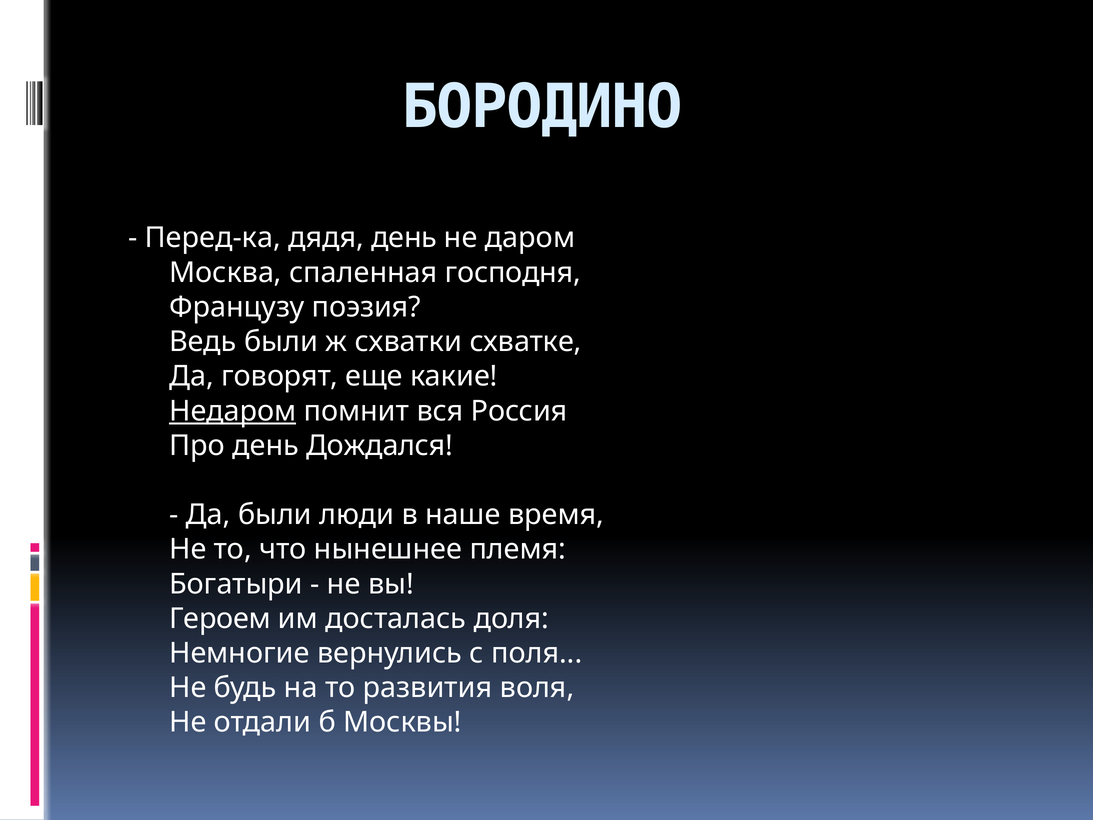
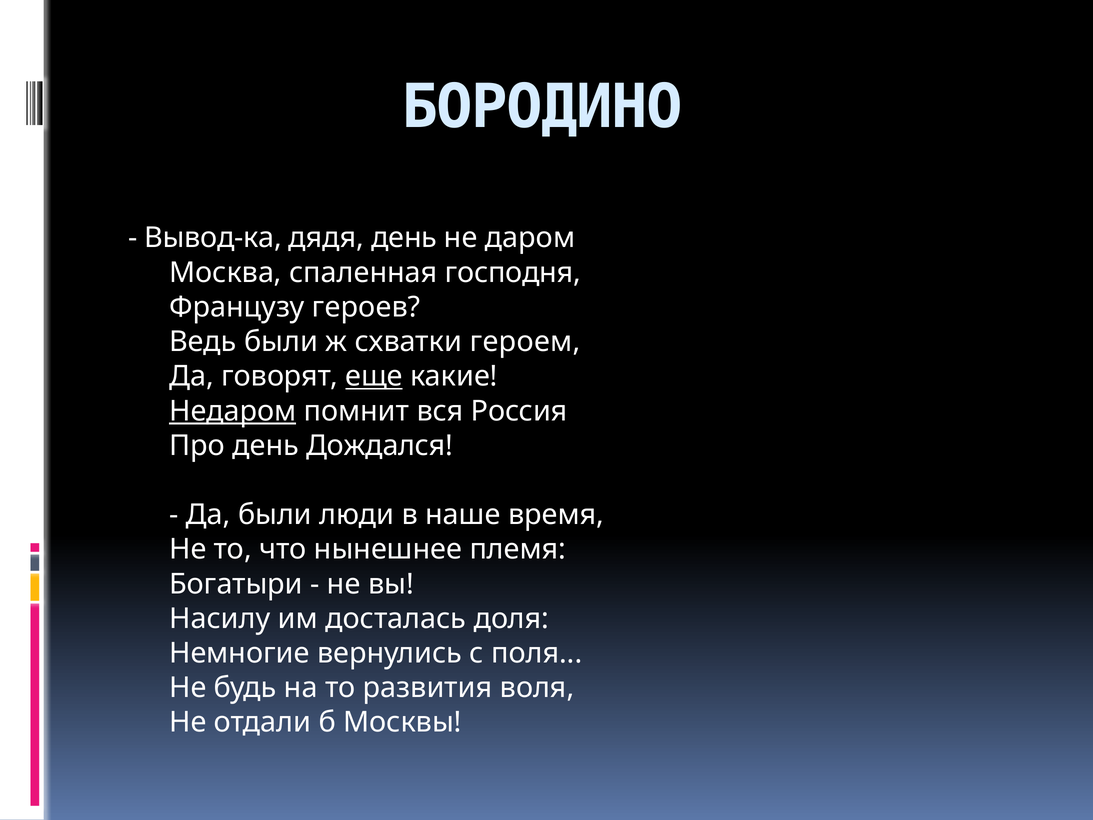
Перед-ка: Перед-ка -> Вывод-ка
поэзия: поэзия -> героев
схватке: схватке -> героем
еще underline: none -> present
Героем: Героем -> Насилу
